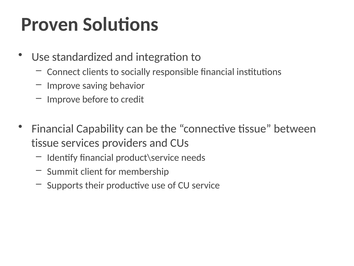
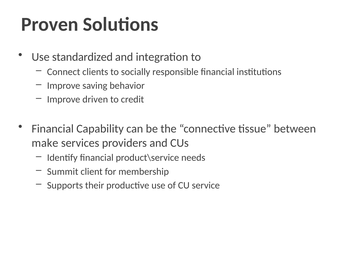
before: before -> driven
tissue at (45, 143): tissue -> make
